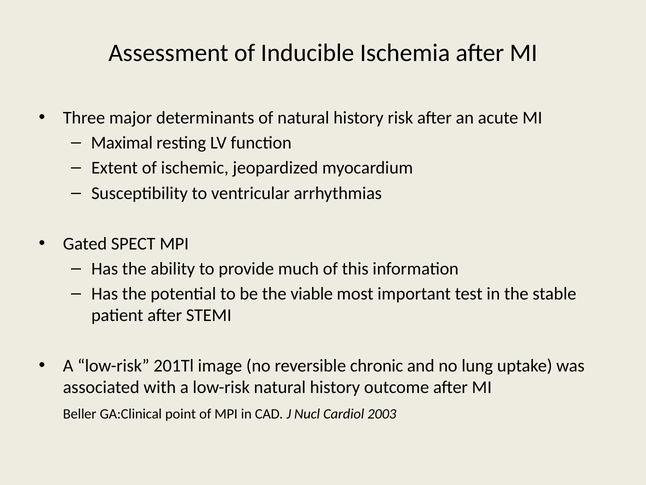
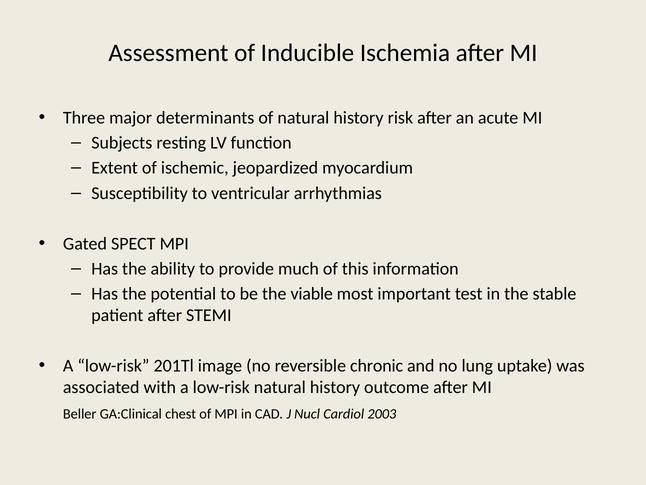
Maximal: Maximal -> Subjects
point: point -> chest
